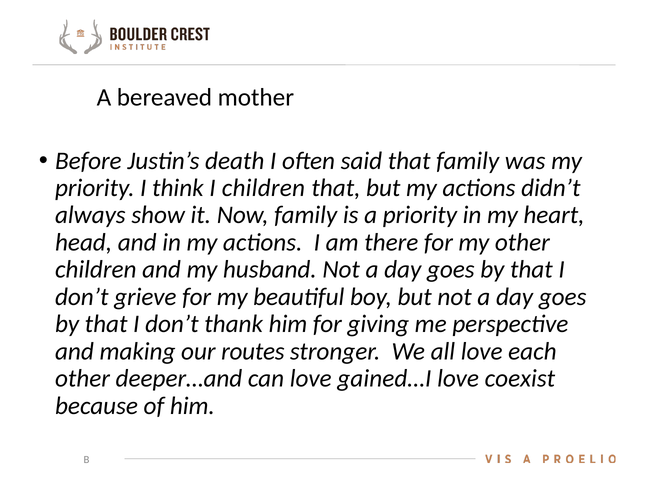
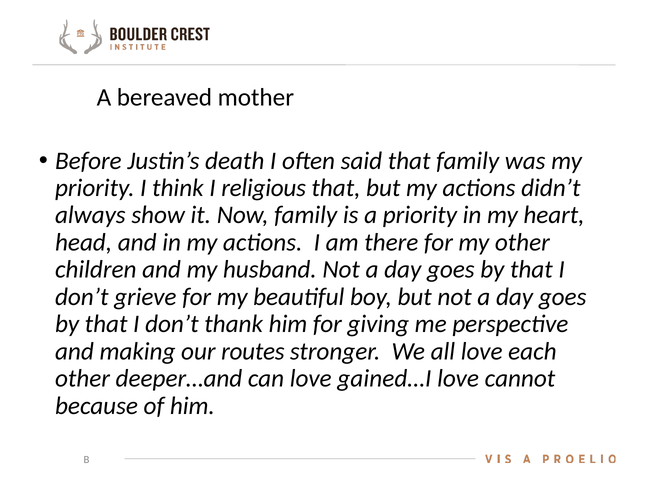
I children: children -> religious
coexist: coexist -> cannot
